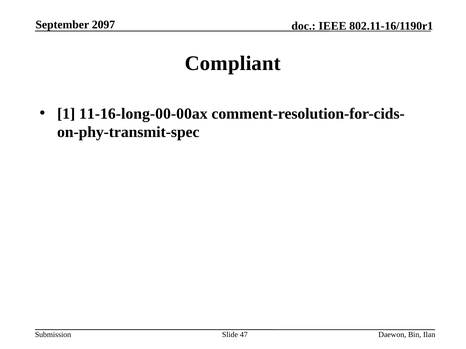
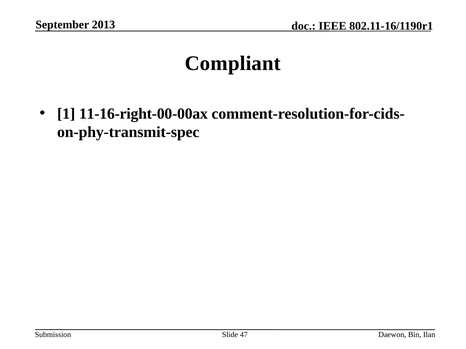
2097: 2097 -> 2013
11-16-long-00-00ax: 11-16-long-00-00ax -> 11-16-right-00-00ax
